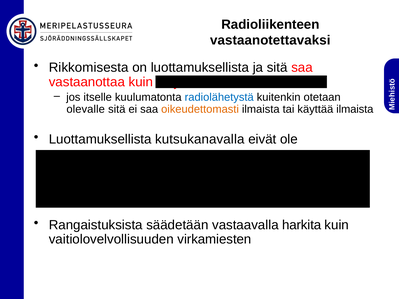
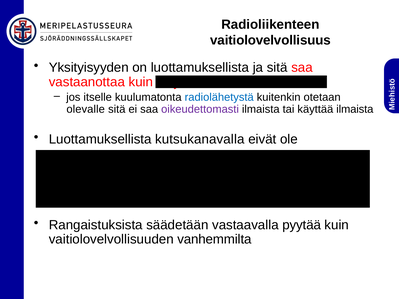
vastaanotettavaksi at (270, 40): vastaanotettavaksi -> vaitiolovelvollisuus
Rikkomisesta: Rikkomisesta -> Yksityisyyden
oikeudettomasti colour: orange -> purple
harkita: harkita -> pyytää
virkamiesten: virkamiesten -> vanhemmilta
